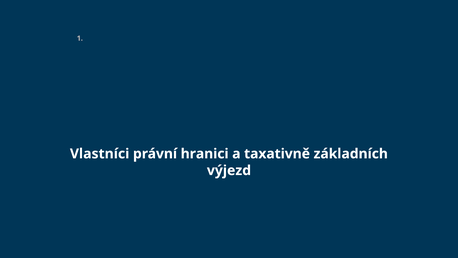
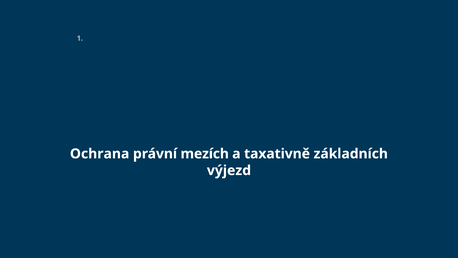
Vlastníci: Vlastníci -> Ochrana
hranici: hranici -> mezích
